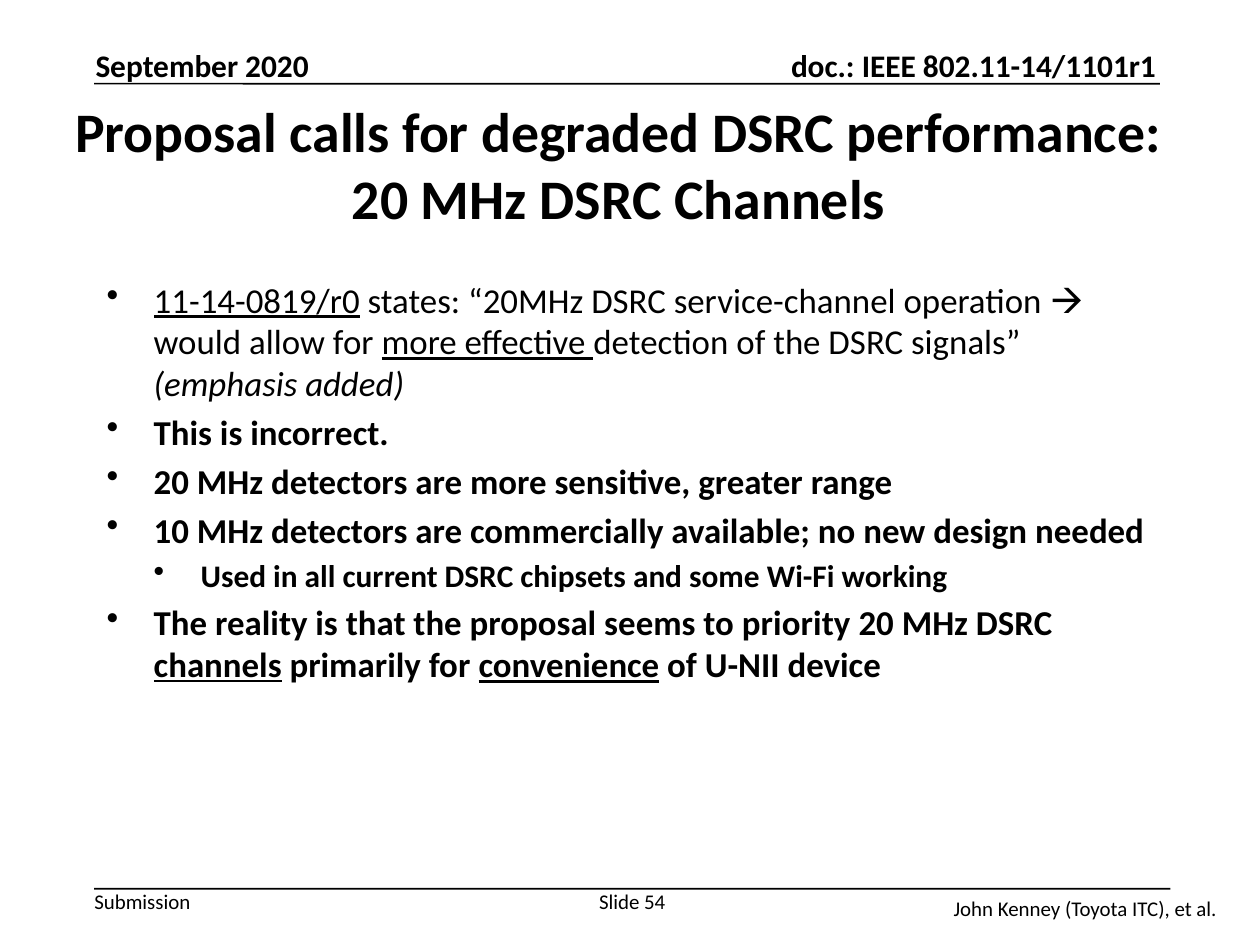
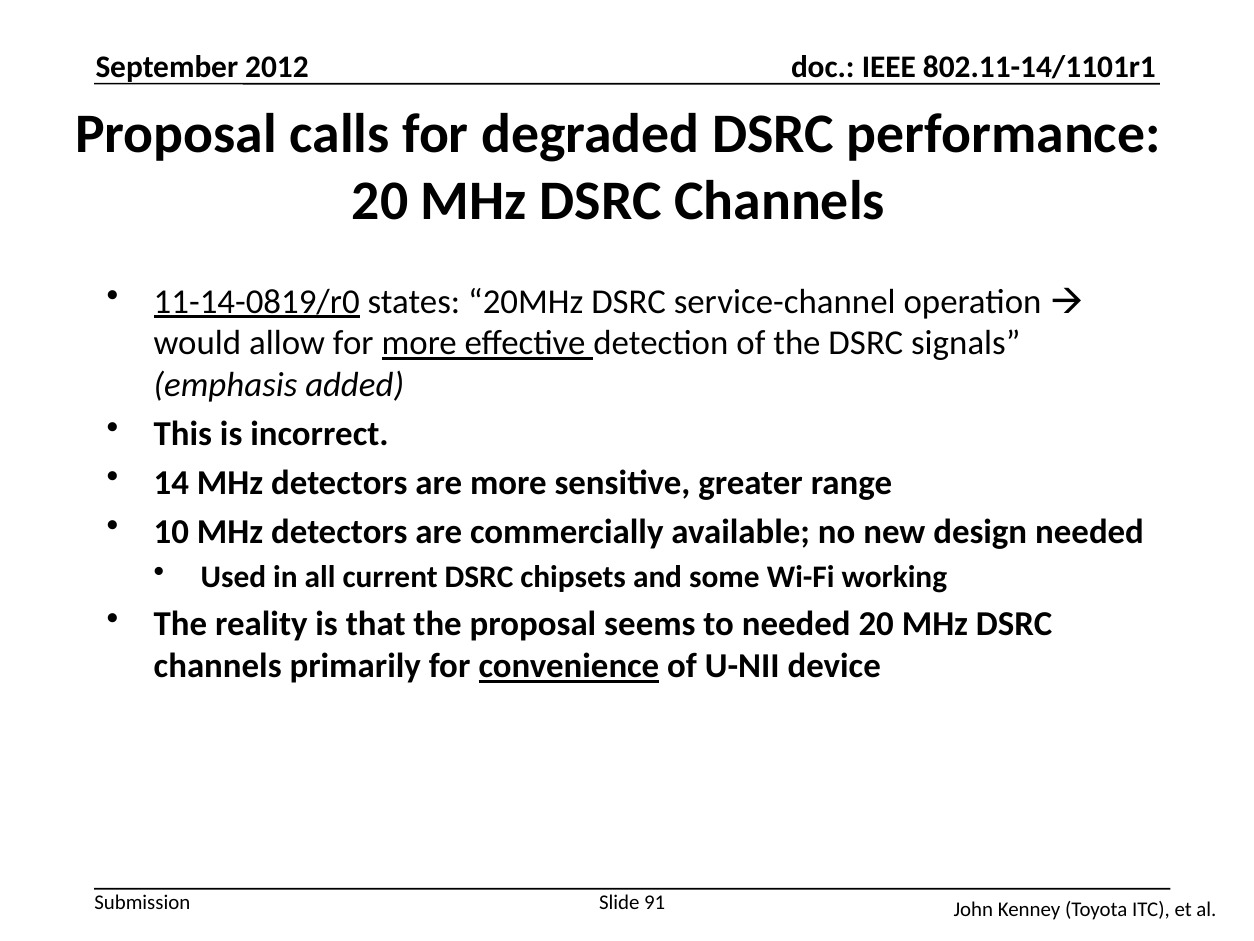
2020: 2020 -> 2012
20 at (171, 483): 20 -> 14
to priority: priority -> needed
channels at (218, 666) underline: present -> none
54: 54 -> 91
